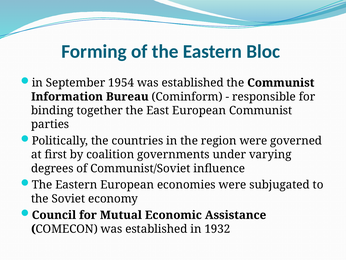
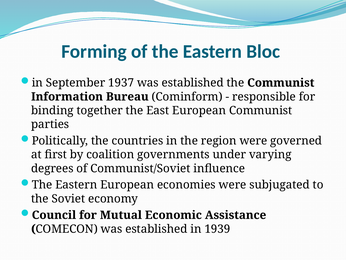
1954: 1954 -> 1937
1932: 1932 -> 1939
